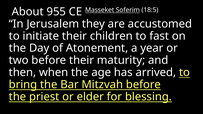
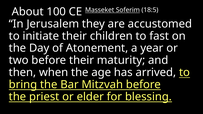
955: 955 -> 100
